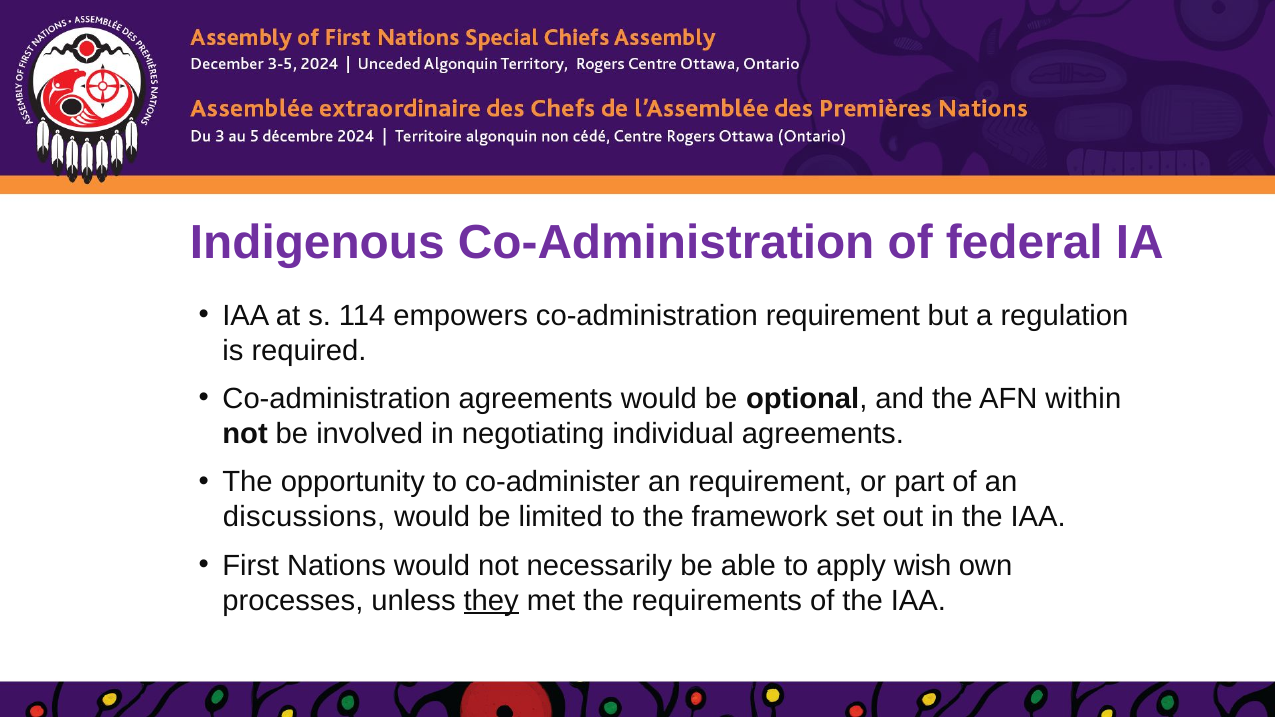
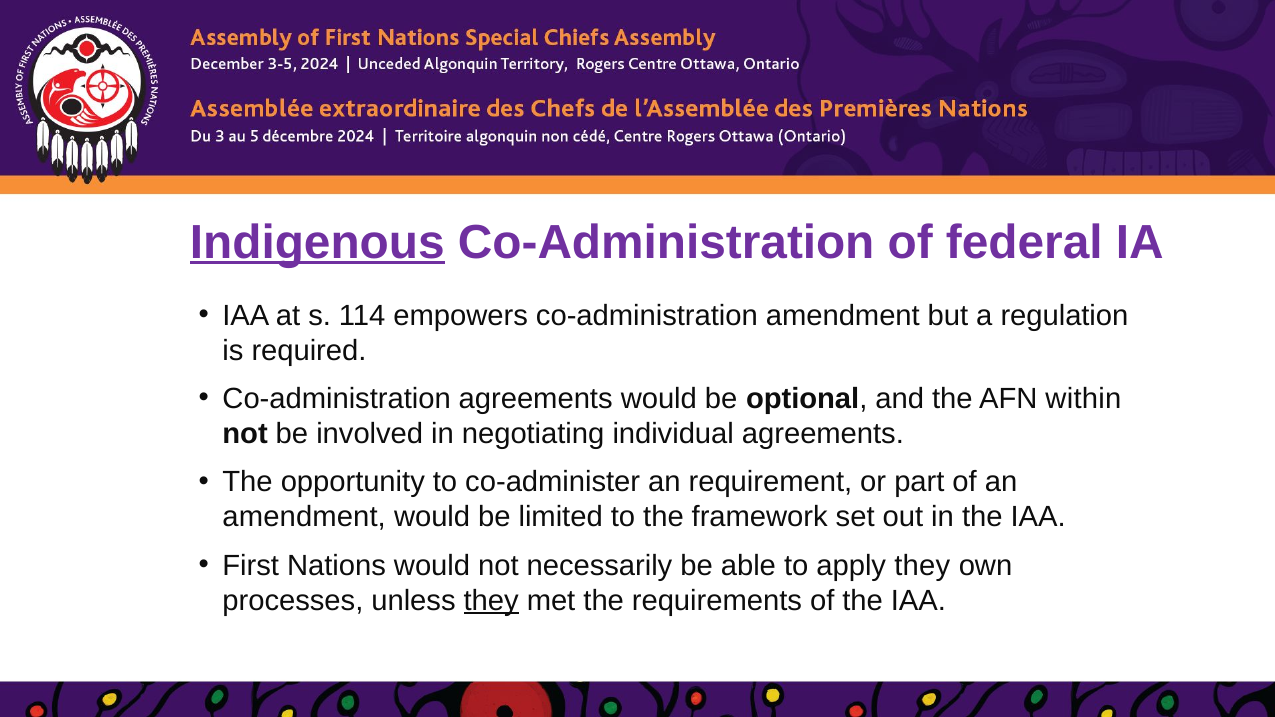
Indigenous underline: none -> present
co-administration requirement: requirement -> amendment
discussions at (304, 517): discussions -> amendment
apply wish: wish -> they
